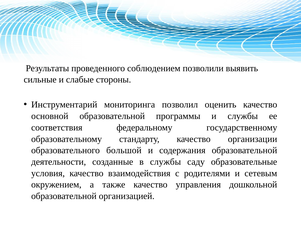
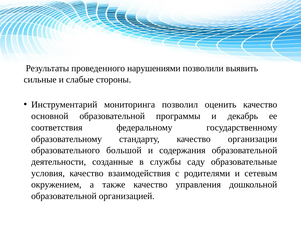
соблюдением: соблюдением -> нарушениями
и службы: службы -> декабрь
